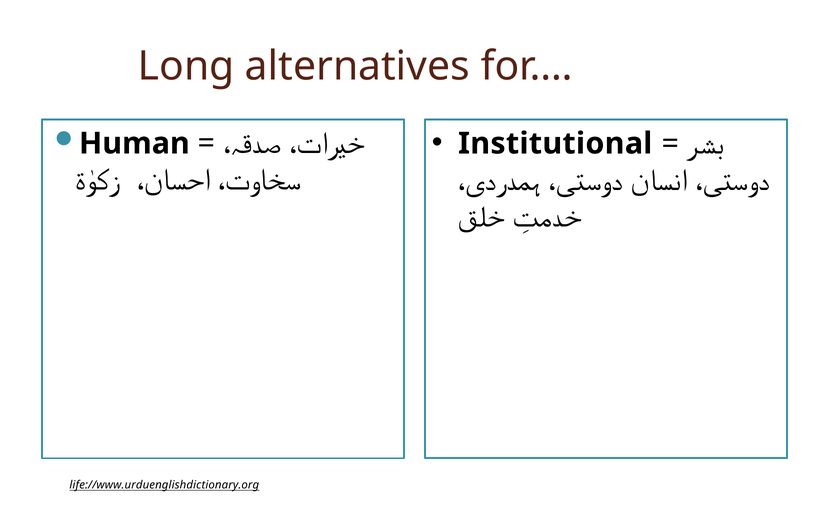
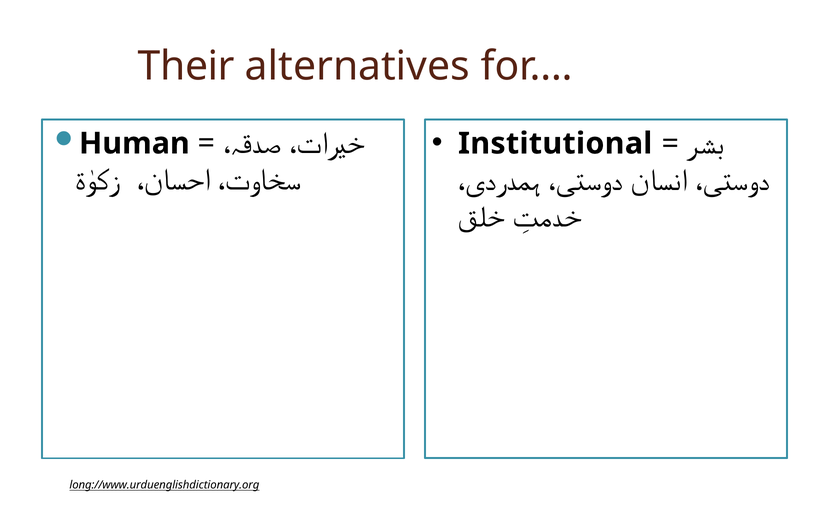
Long: Long -> Their
life://www.urduenglishdictionary.org: life://www.urduenglishdictionary.org -> long://www.urduenglishdictionary.org
